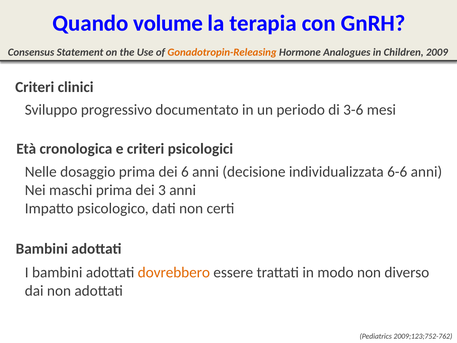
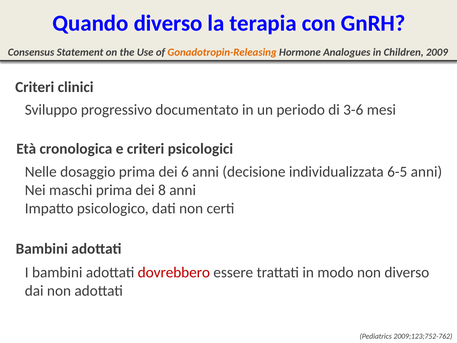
Quando volume: volume -> diverso
6-6: 6-6 -> 6-5
3: 3 -> 8
dovrebbero colour: orange -> red
